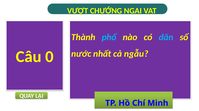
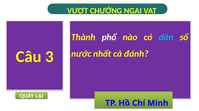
phố colour: light blue -> white
0: 0 -> 3
ngẫu: ngẫu -> đánh
